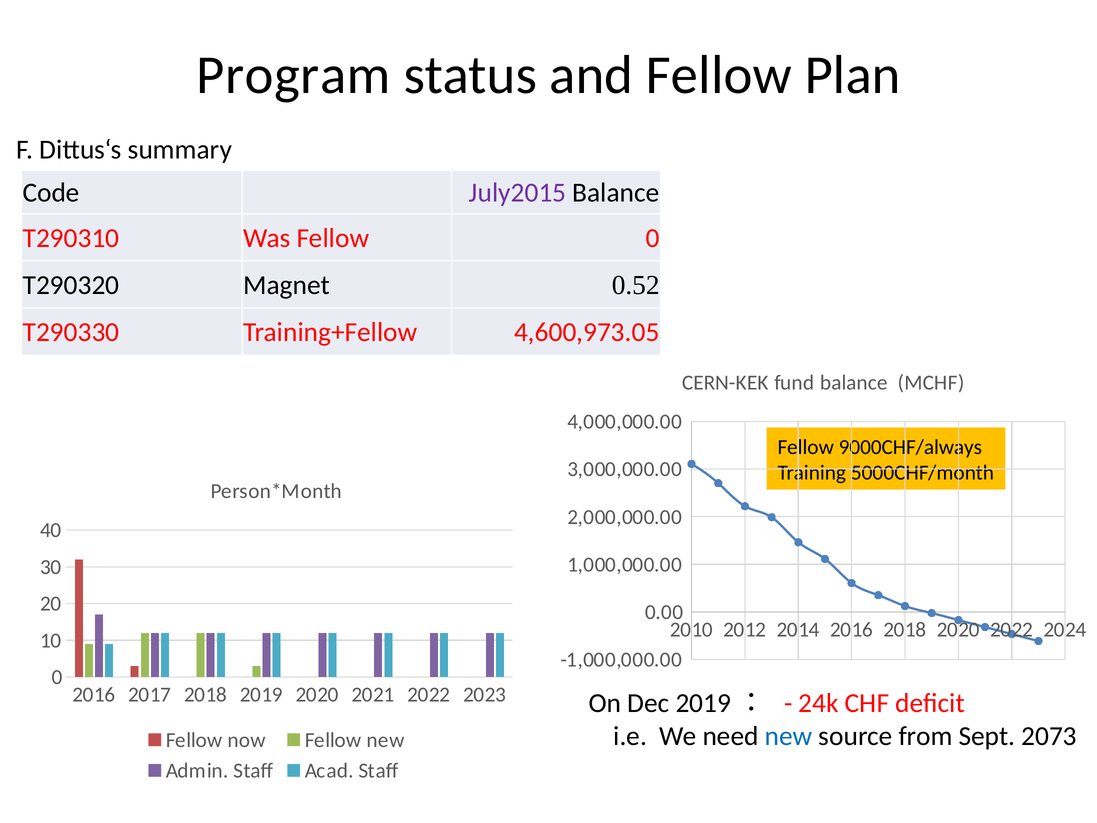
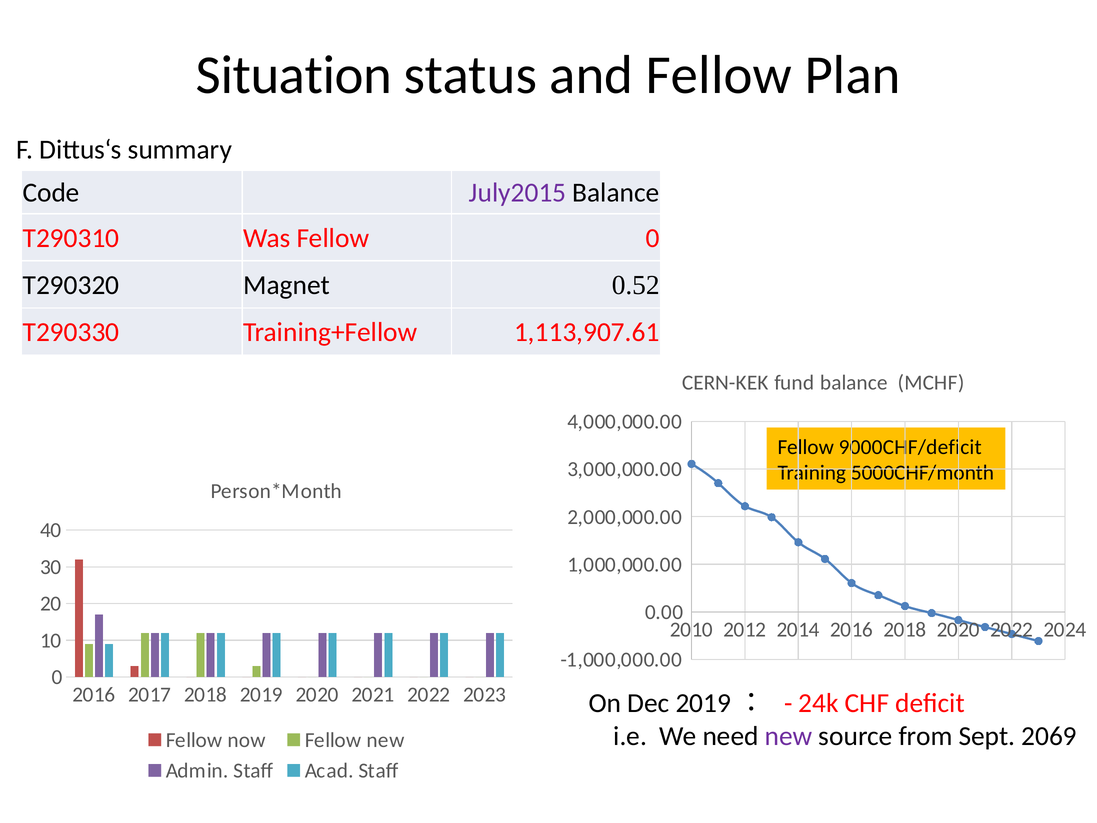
Program: Program -> Situation
4,600,973.05: 4,600,973.05 -> 1,113,907.61
9000CHF/always: 9000CHF/always -> 9000CHF/deficit
new at (788, 736) colour: blue -> purple
2073: 2073 -> 2069
